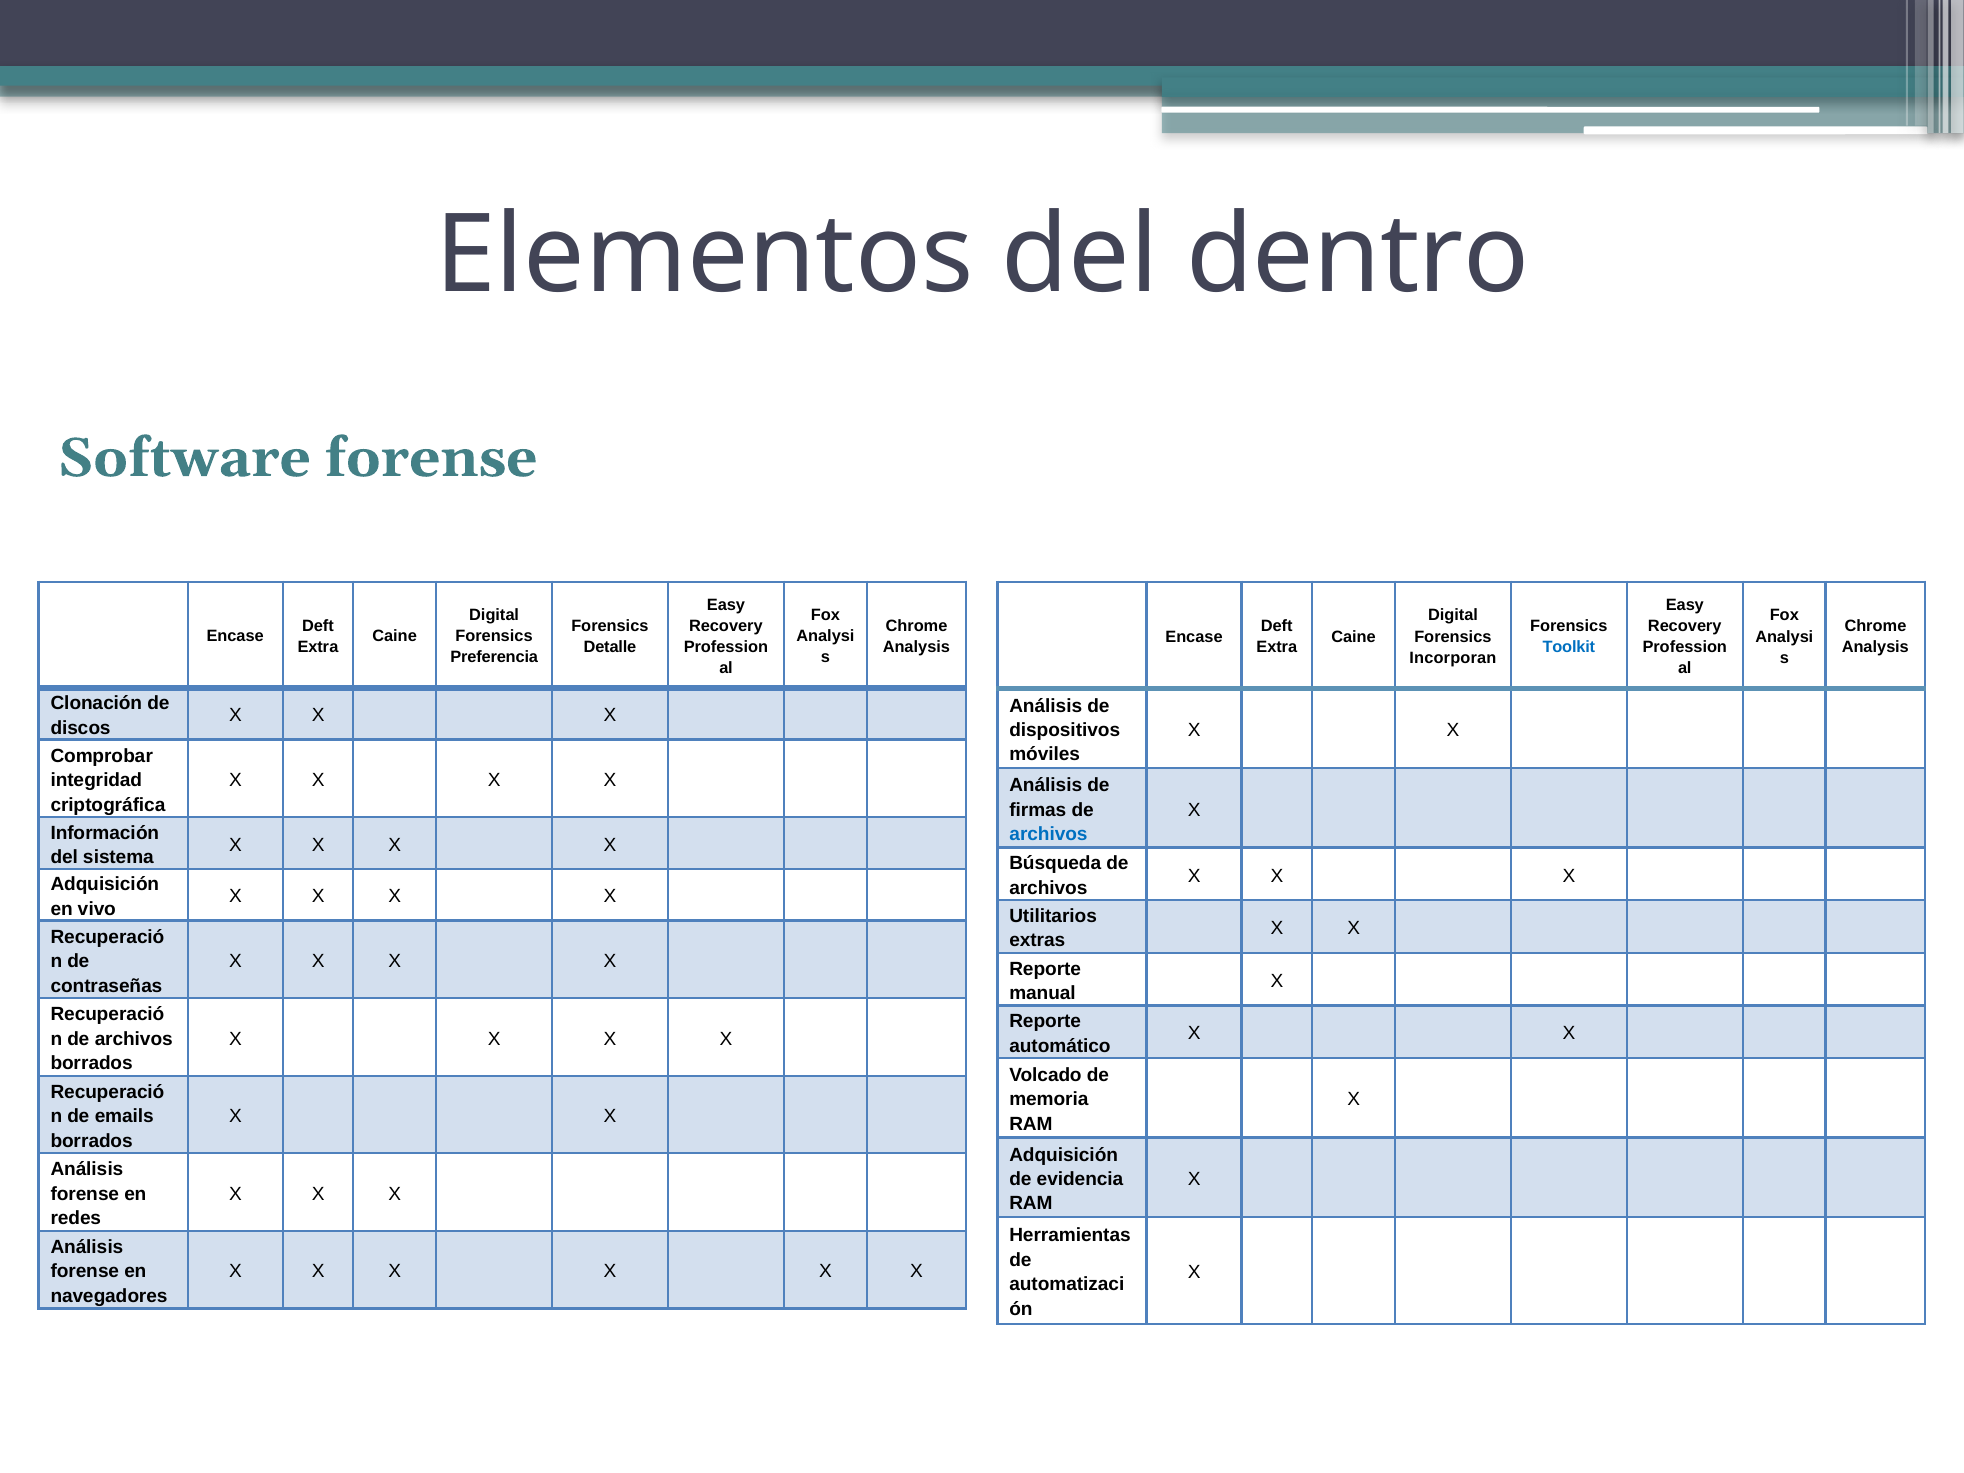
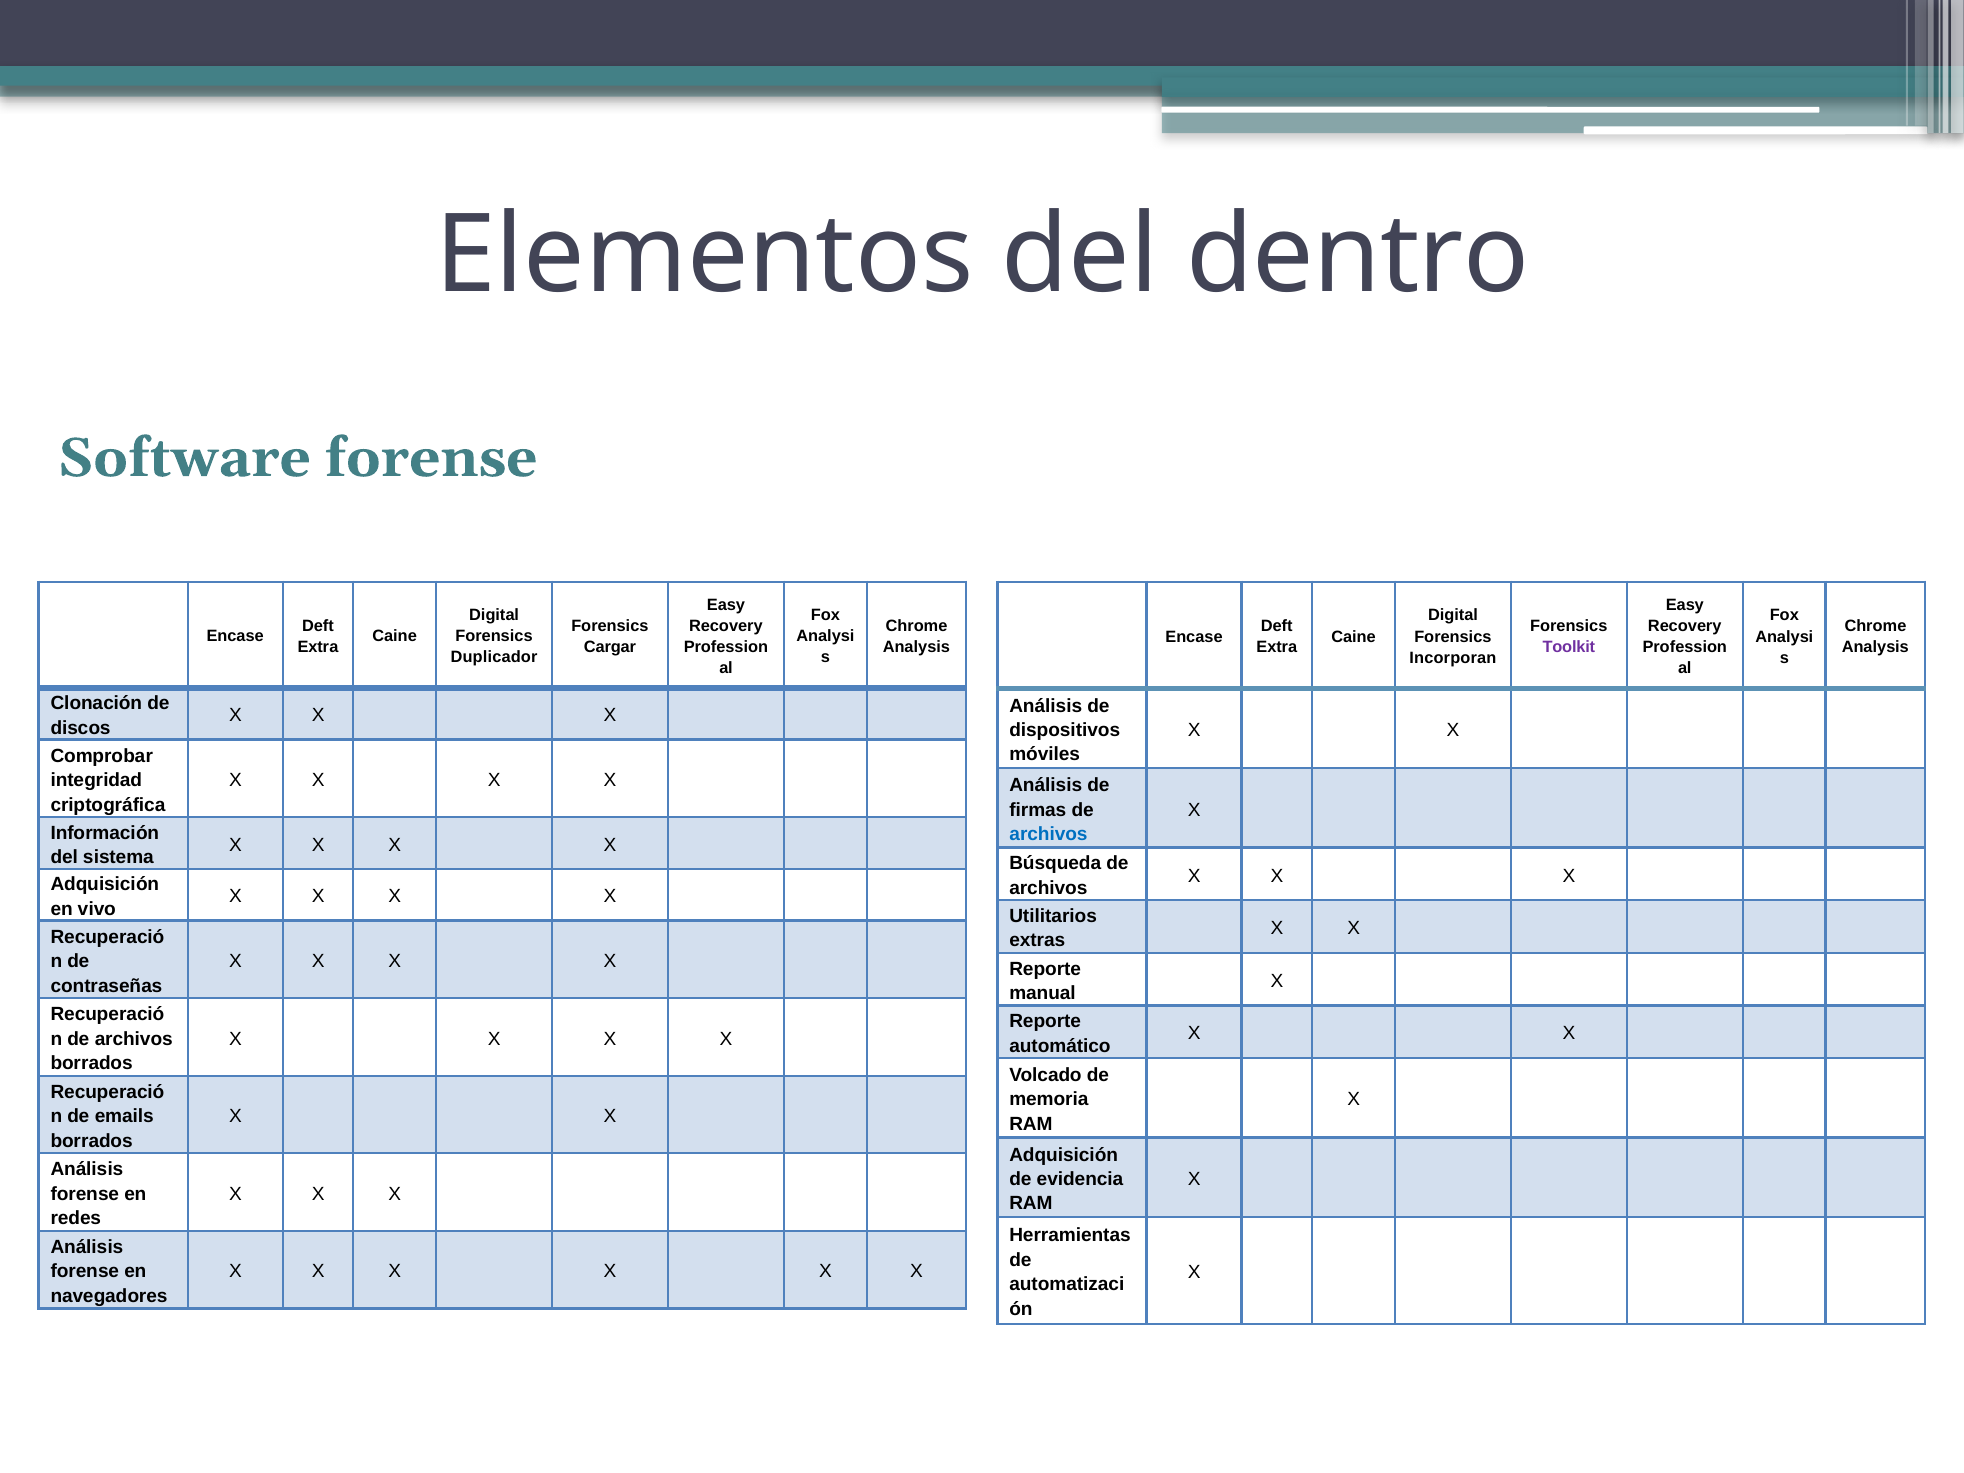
Detalle: Detalle -> Cargar
Toolkit colour: blue -> purple
Preferencia: Preferencia -> Duplicador
